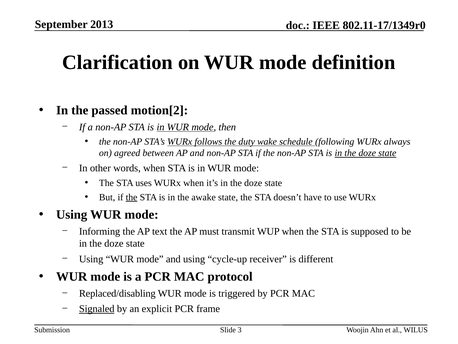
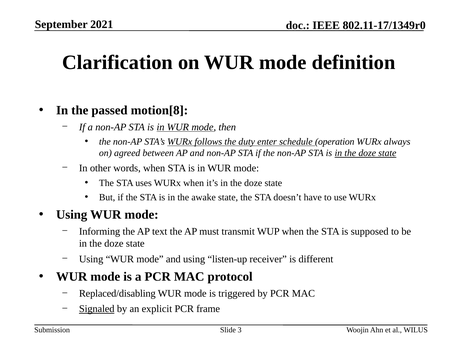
2013: 2013 -> 2021
motion[2: motion[2 -> motion[8
wake: wake -> enter
following: following -> operation
the at (132, 197) underline: present -> none
cycle-up: cycle-up -> listen-up
